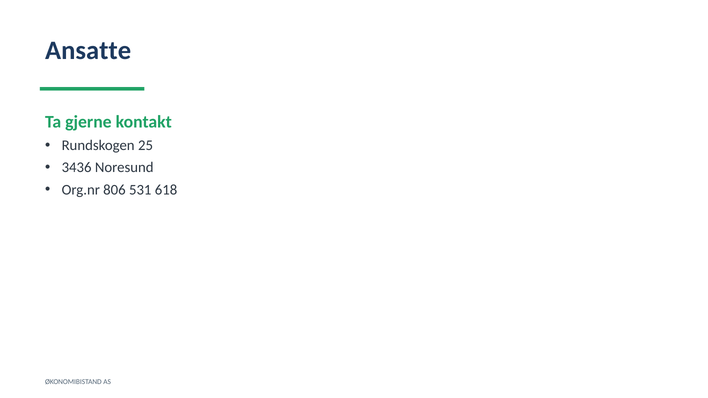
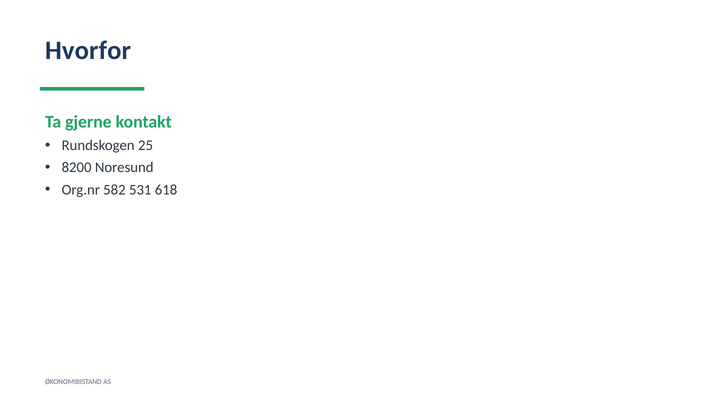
Ansatte: Ansatte -> Hvorfor
3436: 3436 -> 8200
806: 806 -> 582
